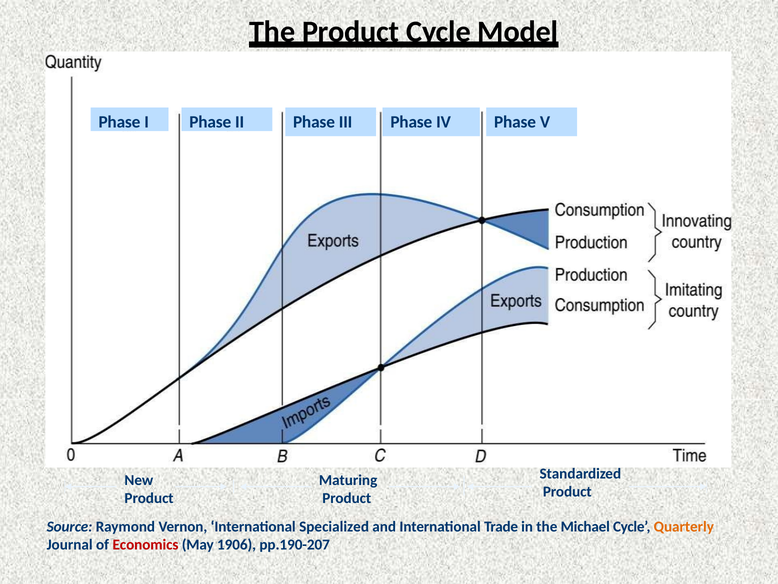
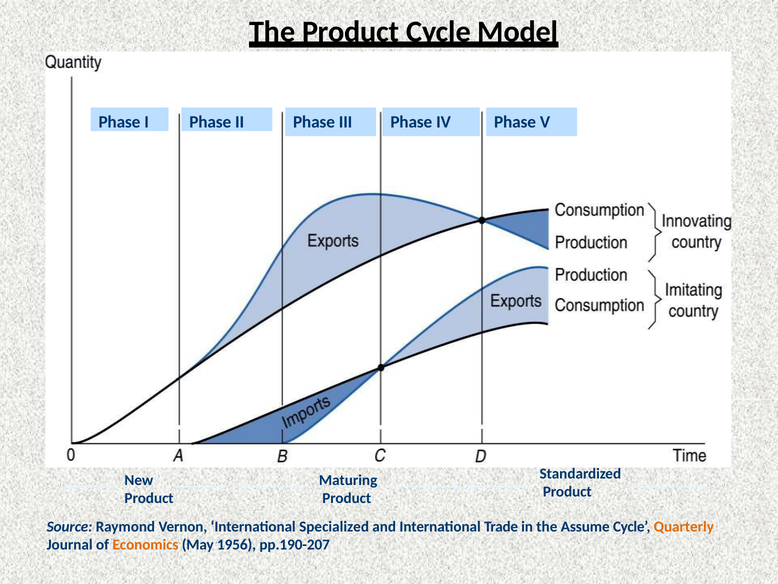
Michael: Michael -> Assume
Economics colour: red -> orange
1906: 1906 -> 1956
